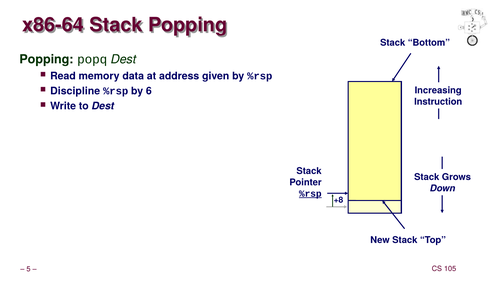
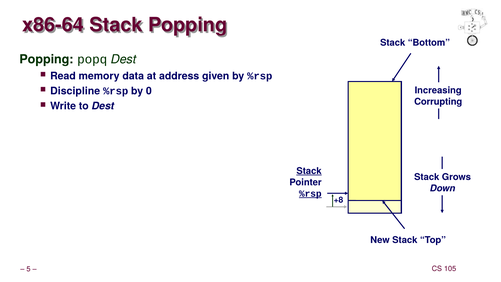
6: 6 -> 0
Instruction: Instruction -> Corrupting
Stack at (309, 171) underline: none -> present
